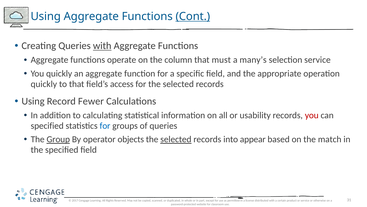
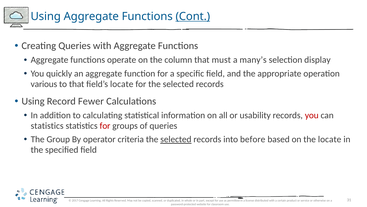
with at (102, 46) underline: present -> none
selection service: service -> display
quickly at (44, 84): quickly -> various
field’s access: access -> locate
specified at (47, 126): specified -> statistics
for at (105, 126) colour: blue -> red
Group underline: present -> none
objects: objects -> criteria
appear: appear -> before
the match: match -> locate
